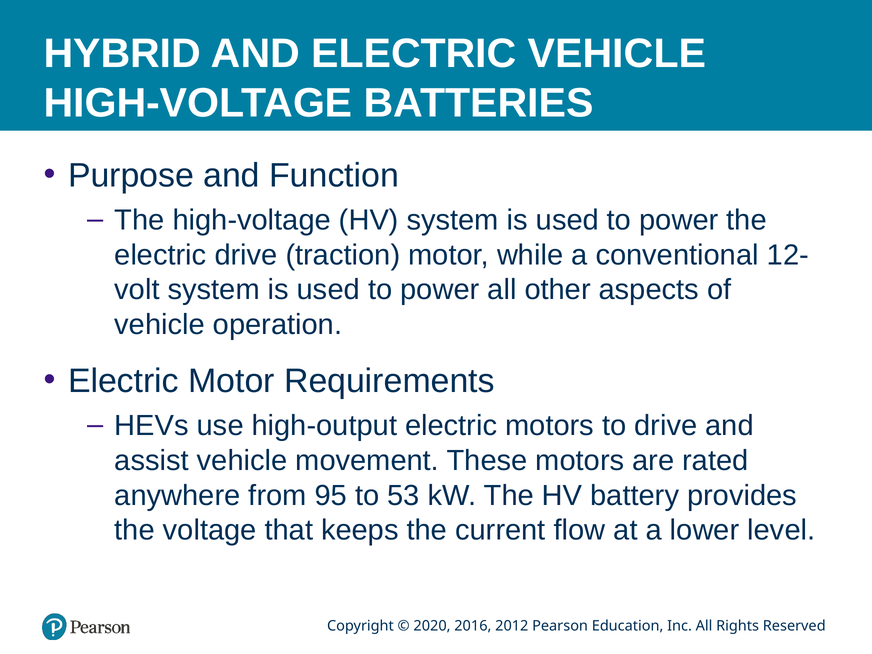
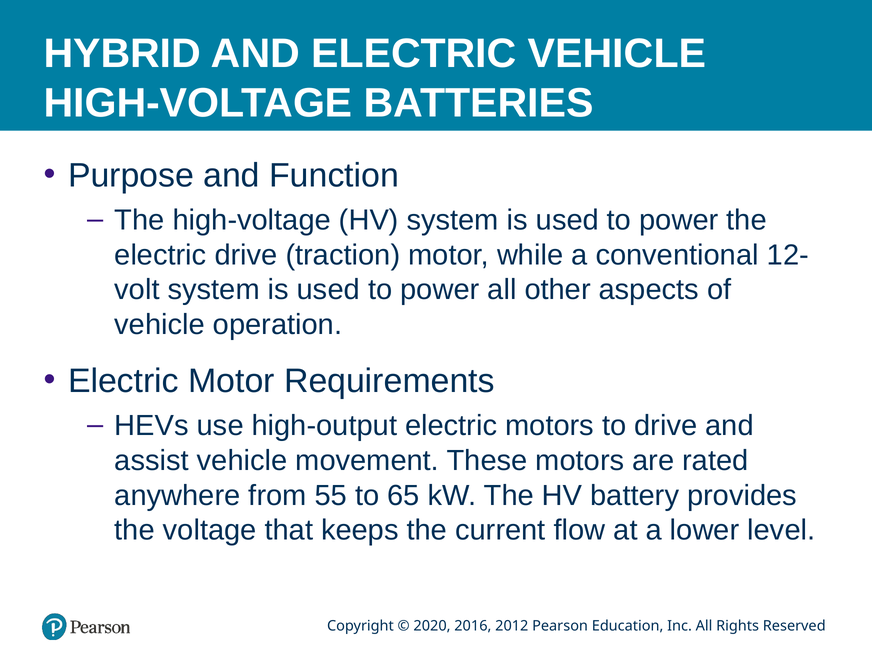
95: 95 -> 55
53: 53 -> 65
